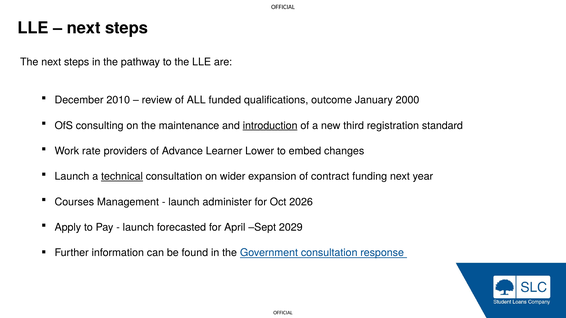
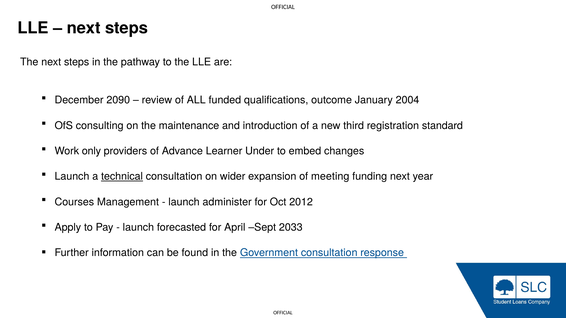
2010: 2010 -> 2090
2000: 2000 -> 2004
introduction underline: present -> none
rate: rate -> only
Lower: Lower -> Under
contract: contract -> meeting
2026: 2026 -> 2012
2029: 2029 -> 2033
